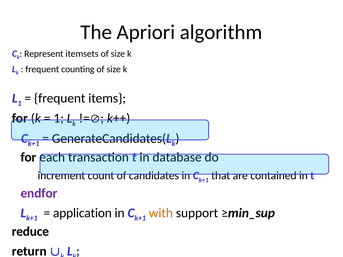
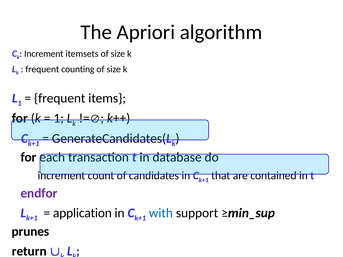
Represent at (44, 54): Represent -> Increment
with colour: orange -> blue
reduce: reduce -> prunes
